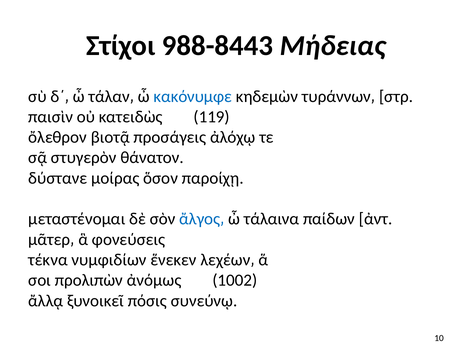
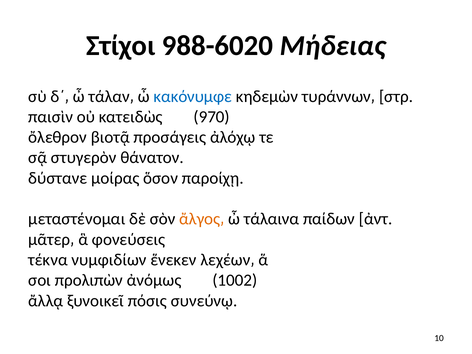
988-8443: 988-8443 -> 988-6020
119: 119 -> 970
ἄλγος͵ colour: blue -> orange
